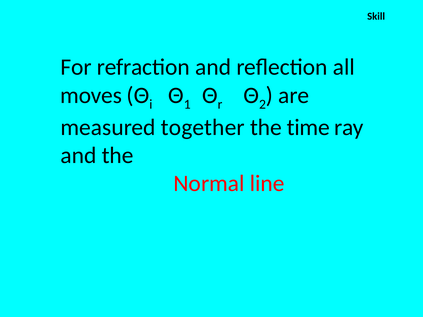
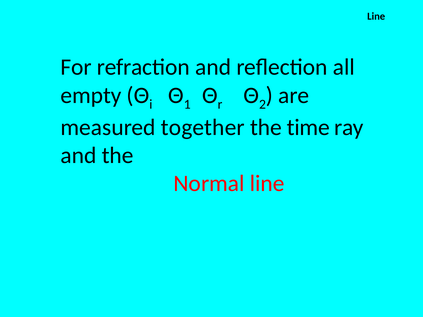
Skill at (376, 16): Skill -> Line
moves: moves -> empty
